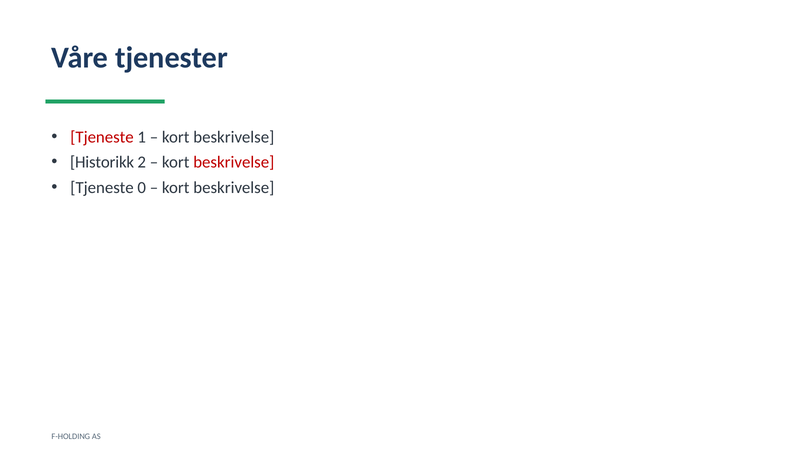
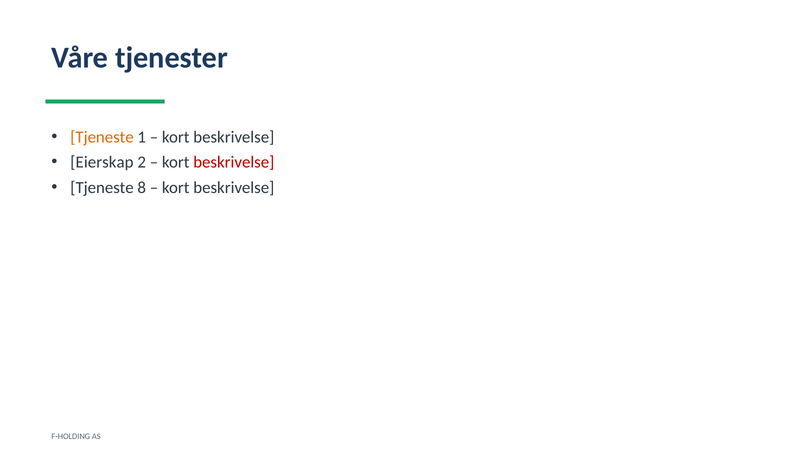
Tjeneste at (102, 137) colour: red -> orange
Historikk: Historikk -> Eierskap
0: 0 -> 8
